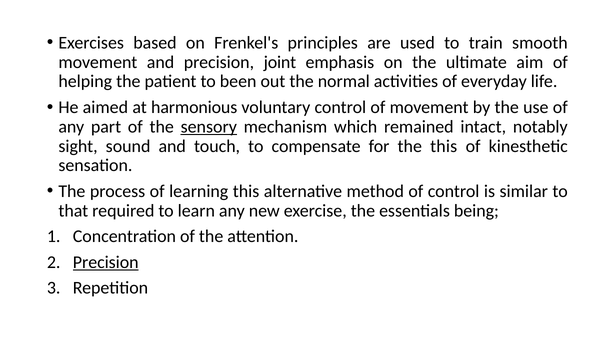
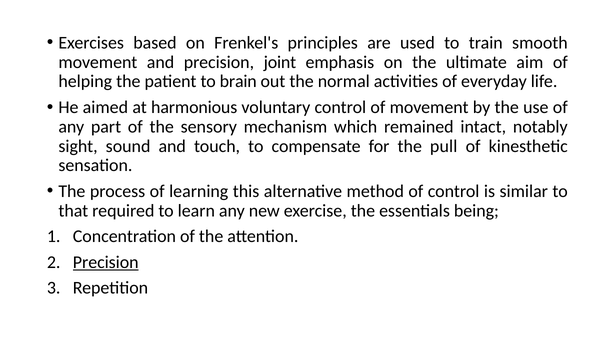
been: been -> brain
sensory underline: present -> none
the this: this -> pull
